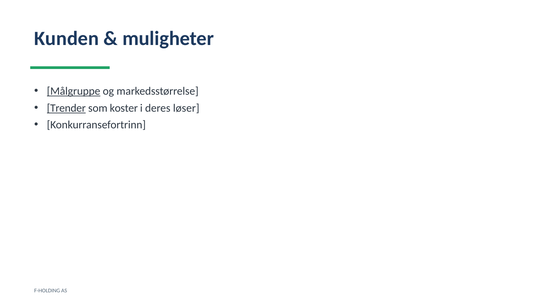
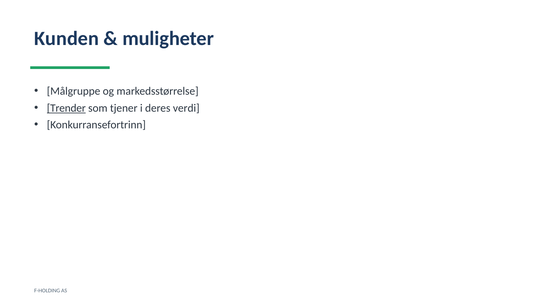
Målgruppe underline: present -> none
koster: koster -> tjener
løser: løser -> verdi
